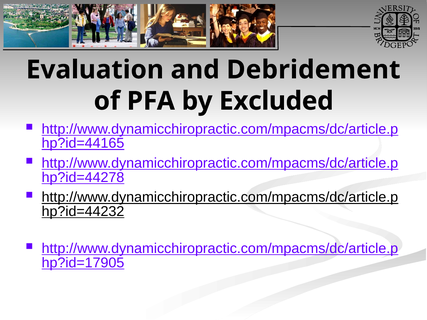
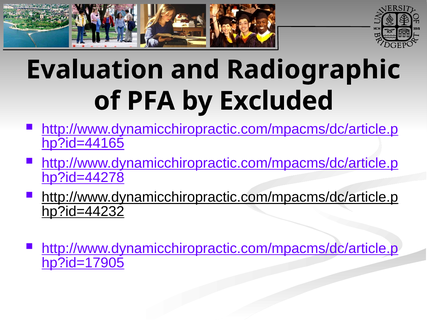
Debridement: Debridement -> Radiographic
